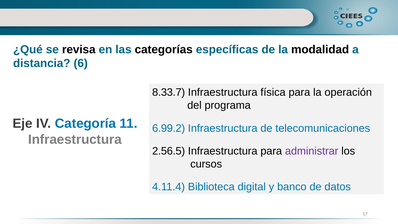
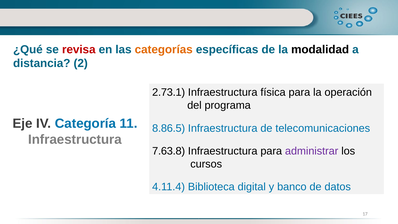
revisa colour: black -> red
categorías colour: black -> orange
6: 6 -> 2
8.33.7: 8.33.7 -> 2.73.1
6.99.2: 6.99.2 -> 8.86.5
2.56.5: 2.56.5 -> 7.63.8
